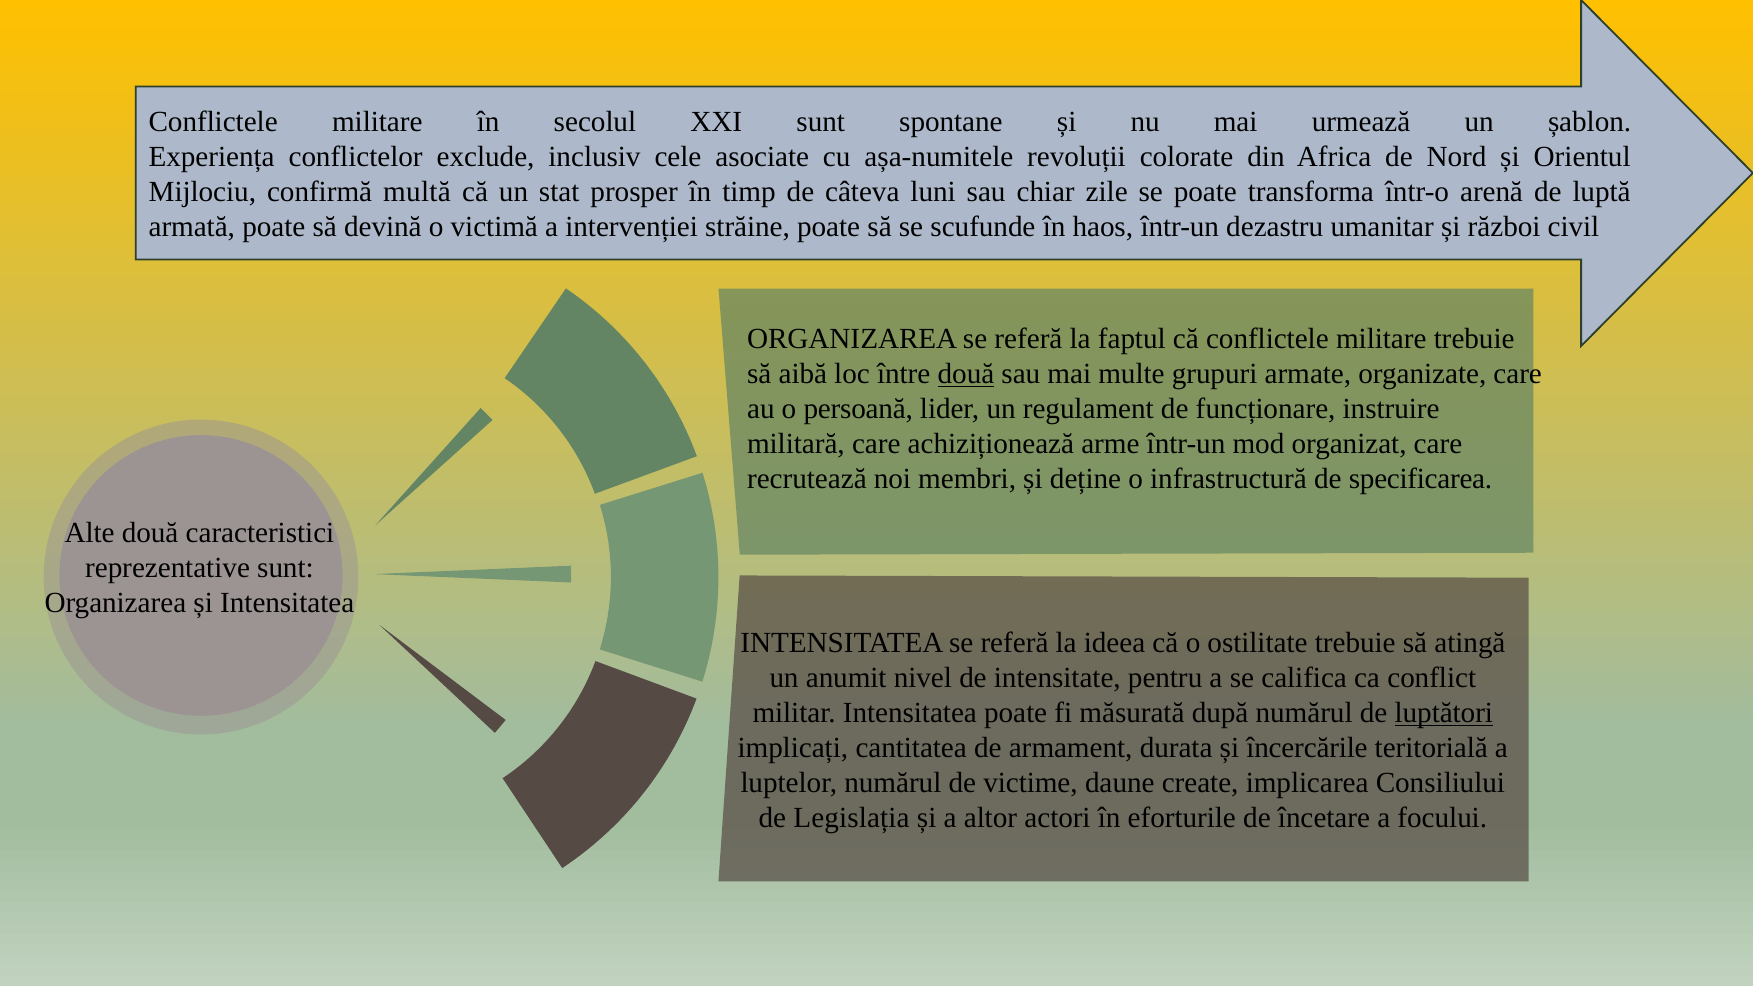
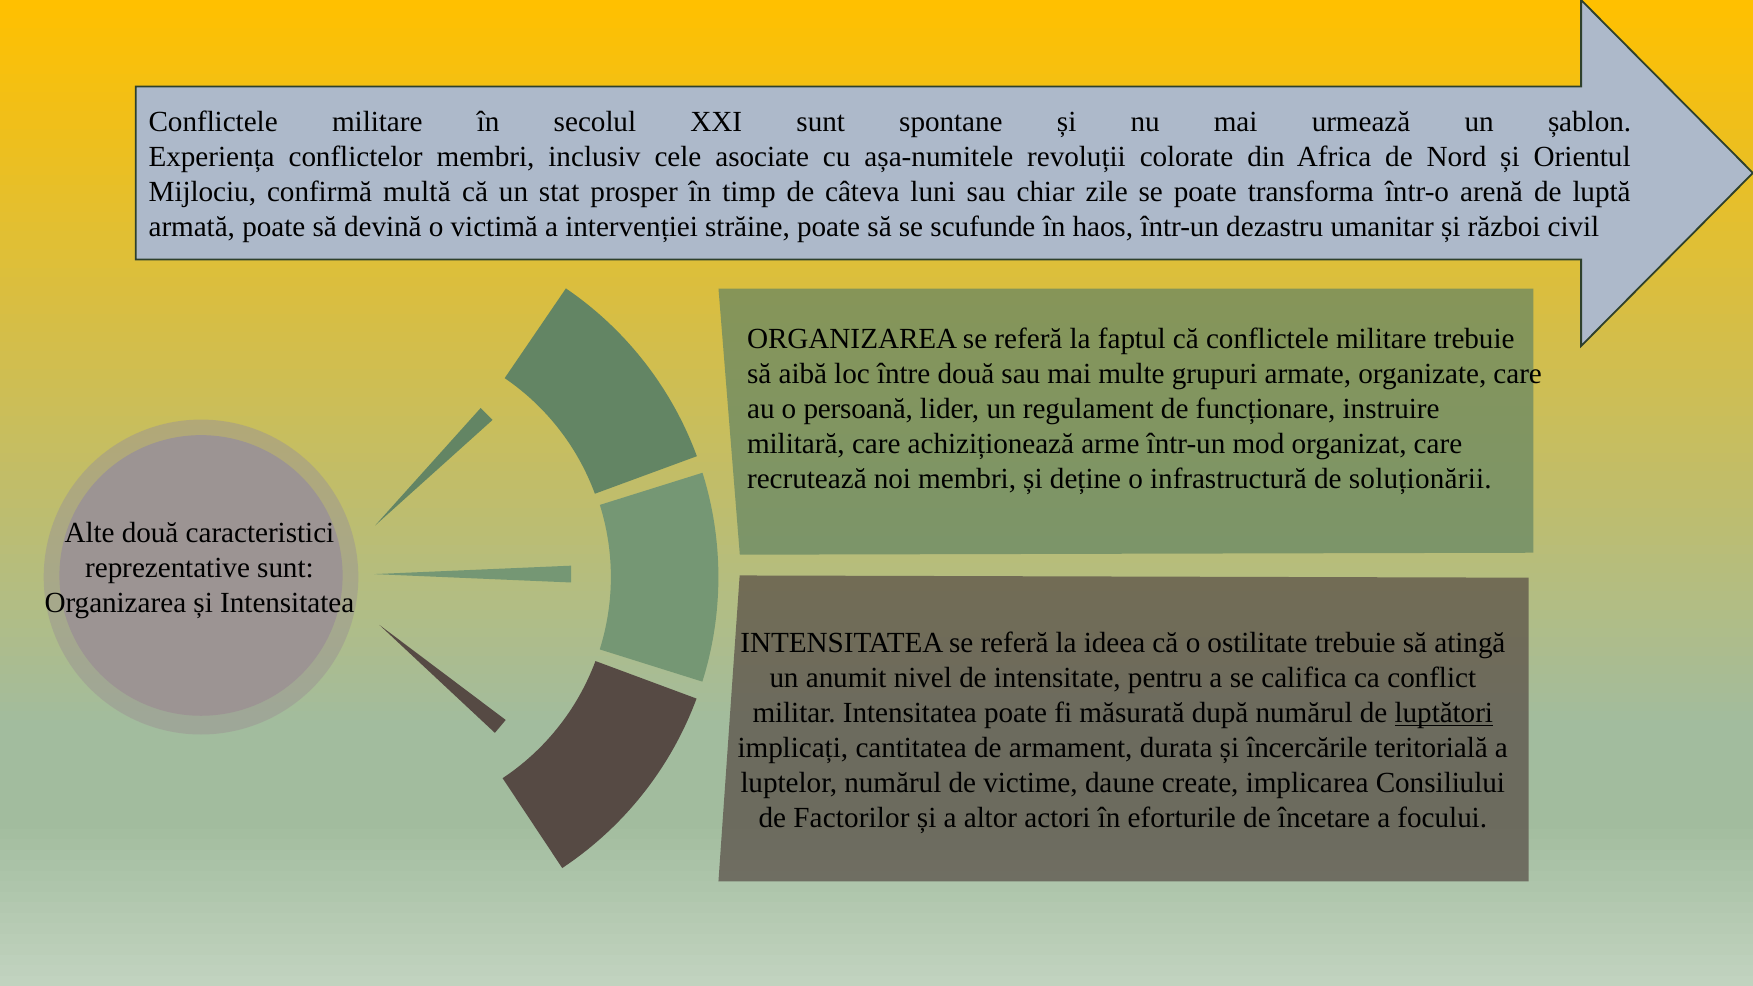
conflictelor exclude: exclude -> membri
două at (966, 374) underline: present -> none
specificarea: specificarea -> soluționării
Legislația: Legislația -> Factorilor
